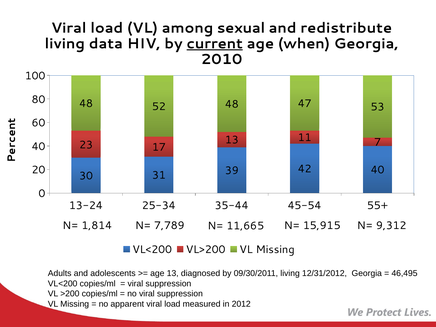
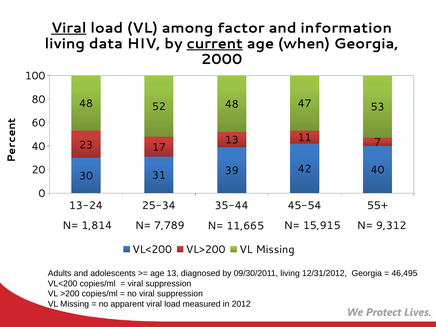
Viral at (69, 28) underline: none -> present
sexual: sexual -> factor
redistribute: redistribute -> information
2010: 2010 -> 2000
